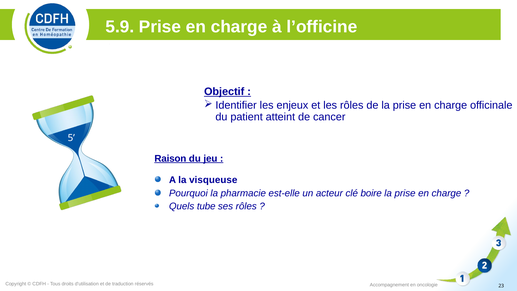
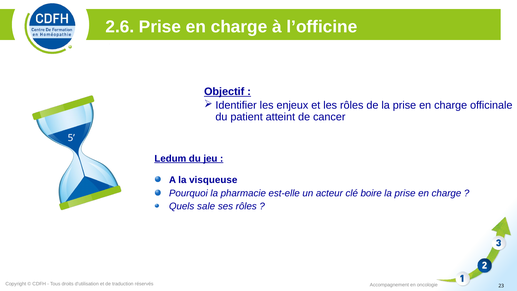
5.9: 5.9 -> 2.6
Raison: Raison -> Ledum
tube: tube -> sale
